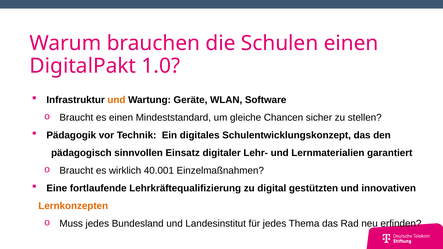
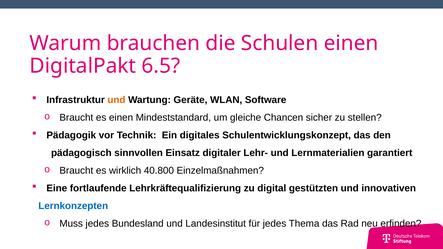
1.0: 1.0 -> 6.5
40.001: 40.001 -> 40.800
Lernkonzepten colour: orange -> blue
